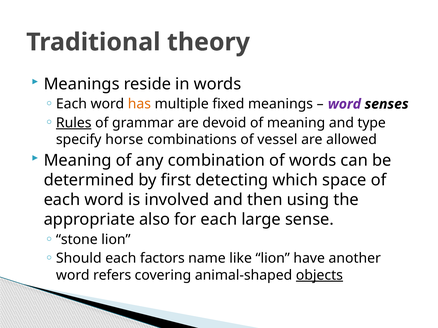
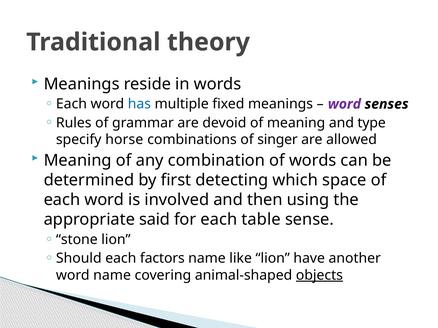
has colour: orange -> blue
Rules underline: present -> none
vessel: vessel -> singer
also: also -> said
large: large -> table
word refers: refers -> name
